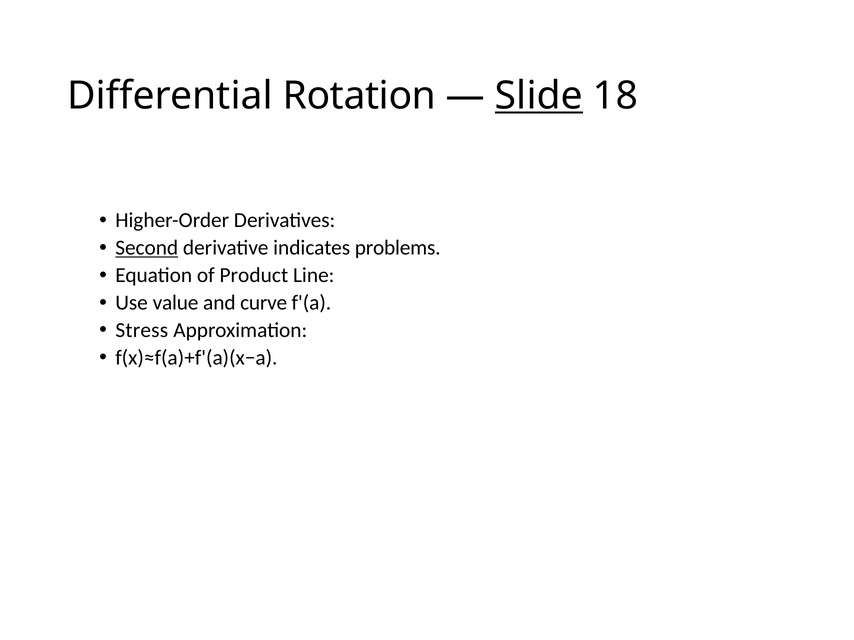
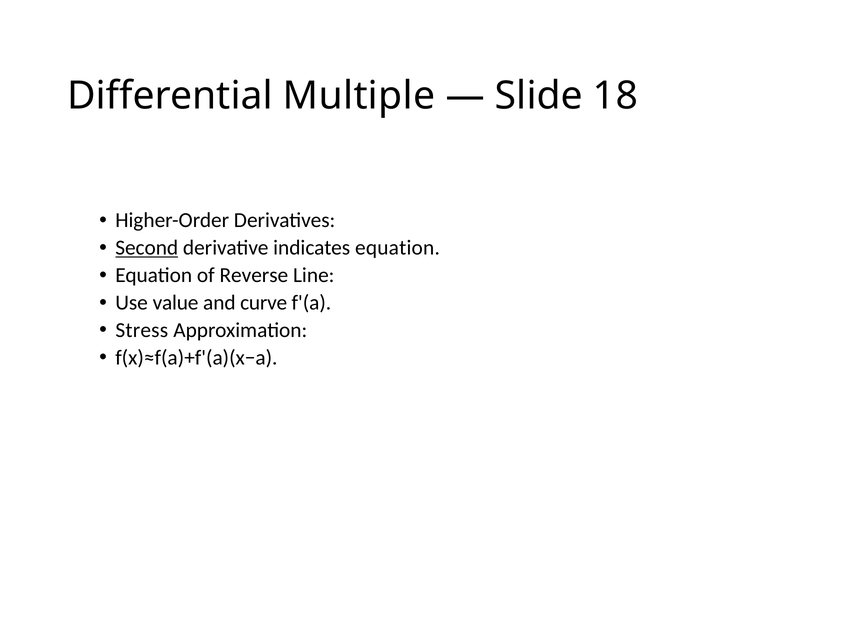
Rotation: Rotation -> Multiple
Slide underline: present -> none
indicates problems: problems -> equation
Product: Product -> Reverse
